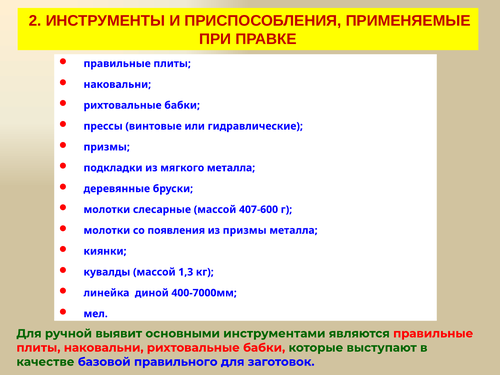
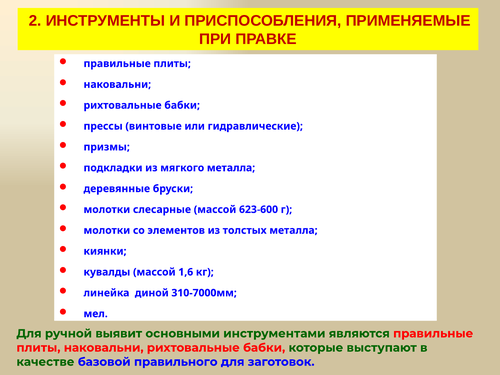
407-600: 407-600 -> 623-600
появления: появления -> элементов
из призмы: призмы -> толстых
1,3: 1,3 -> 1,6
400-7000мм: 400-7000мм -> 310-7000мм
